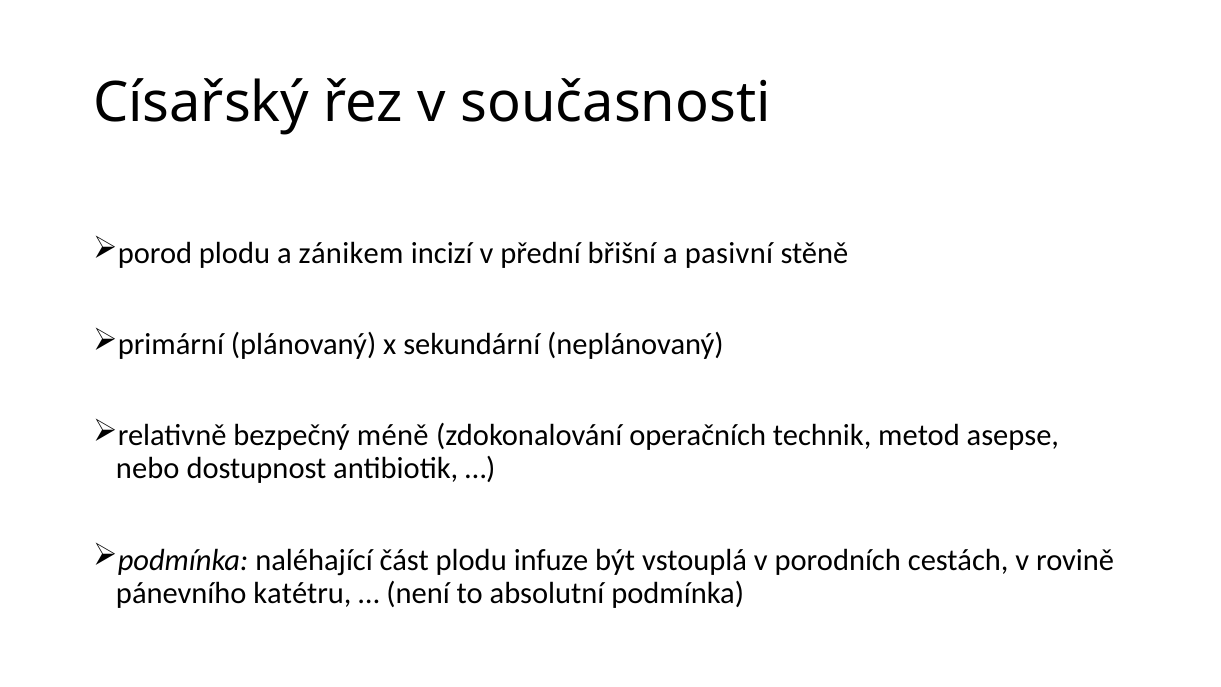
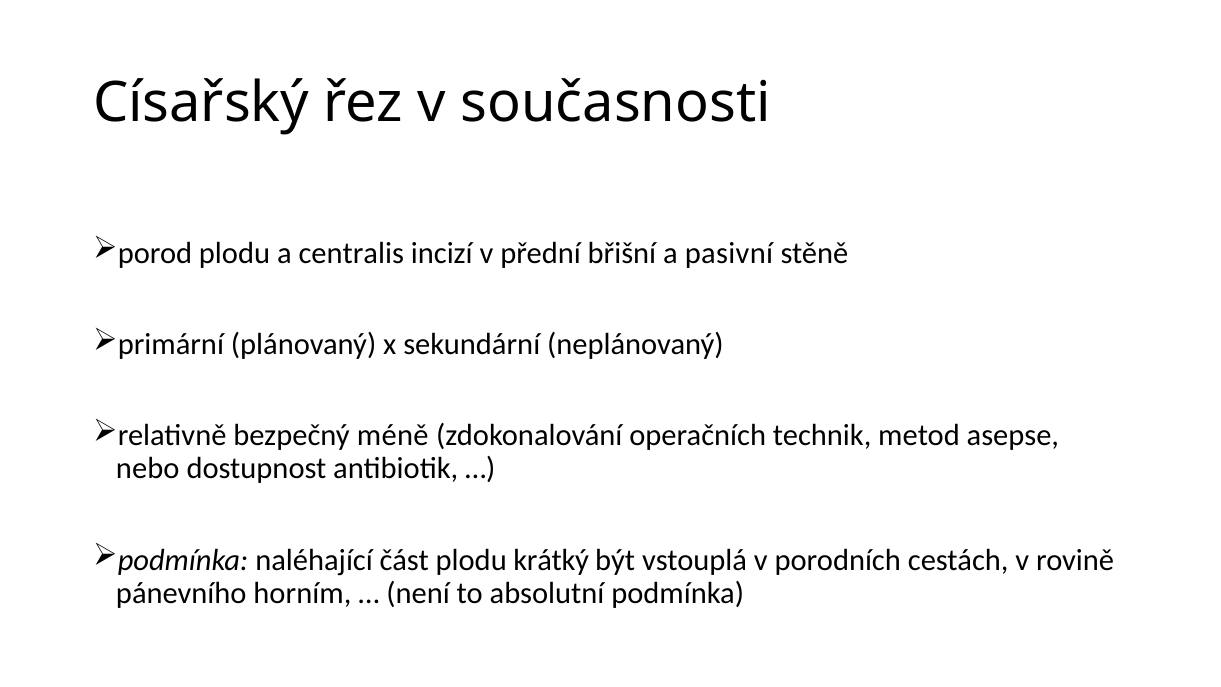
zánikem: zánikem -> centralis
infuze: infuze -> krátký
katétru: katétru -> horním
